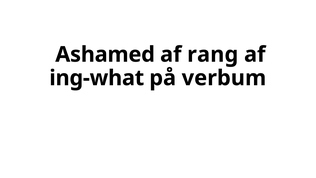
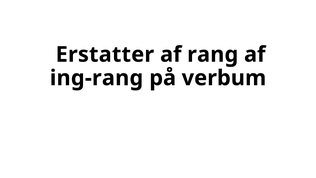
Ashamed: Ashamed -> Erstatter
ing-what: ing-what -> ing-rang
